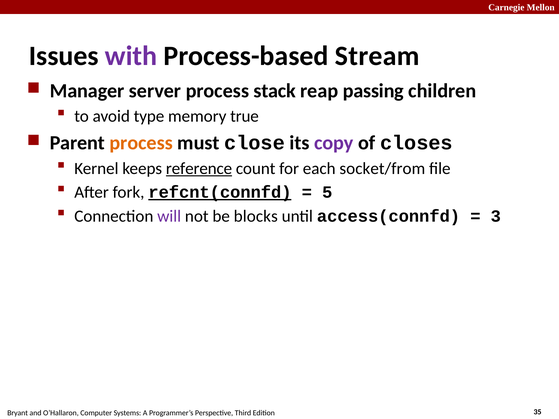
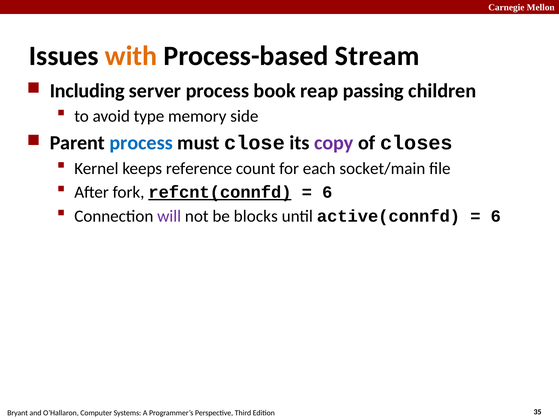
with colour: purple -> orange
Manager: Manager -> Including
stack: stack -> book
true: true -> side
process at (141, 143) colour: orange -> blue
reference underline: present -> none
socket/from: socket/from -> socket/main
5 at (327, 192): 5 -> 6
access(connfd: access(connfd -> active(connfd
3 at (496, 216): 3 -> 6
